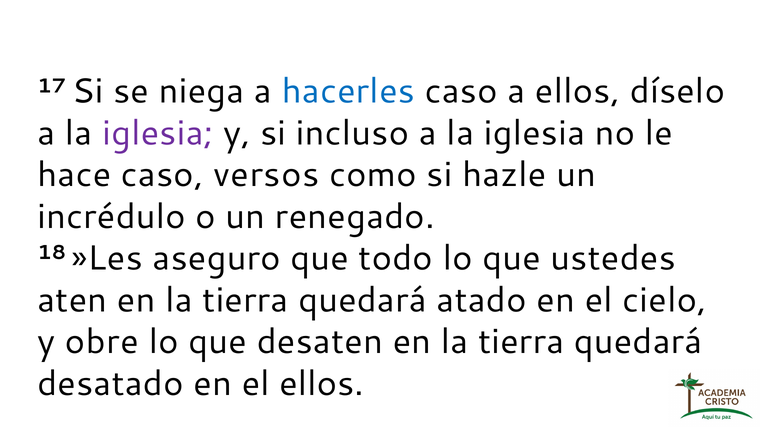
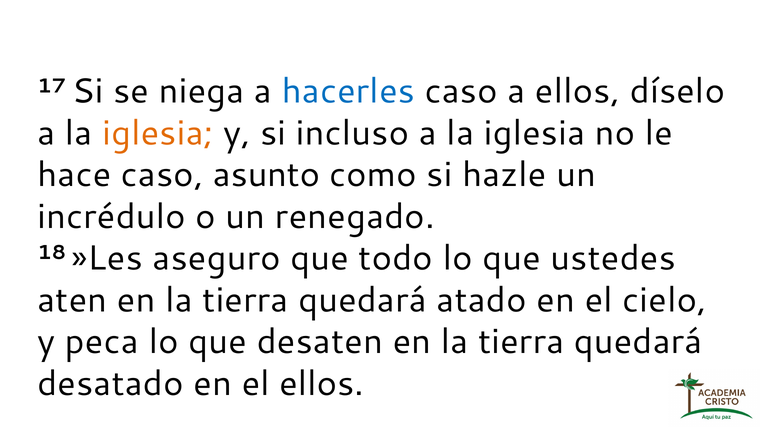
iglesia at (158, 133) colour: purple -> orange
versos: versos -> asunto
obre: obre -> peca
